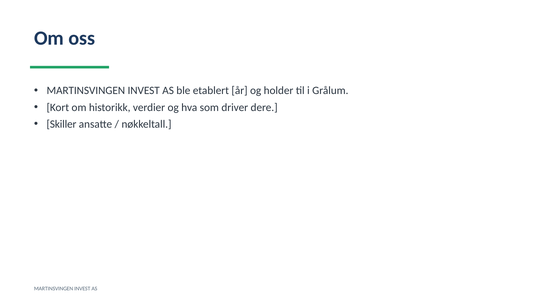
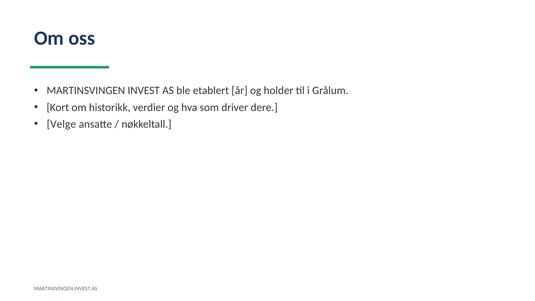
Skiller: Skiller -> Velge
